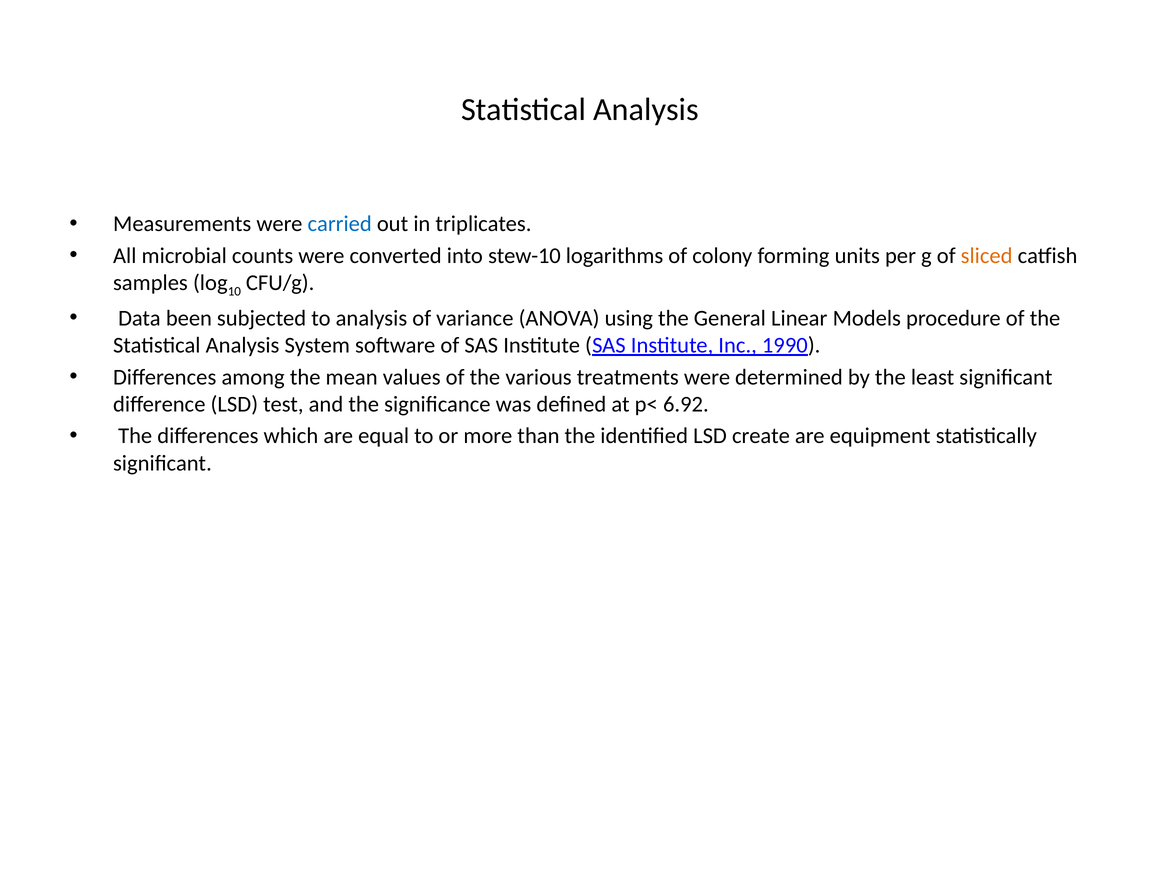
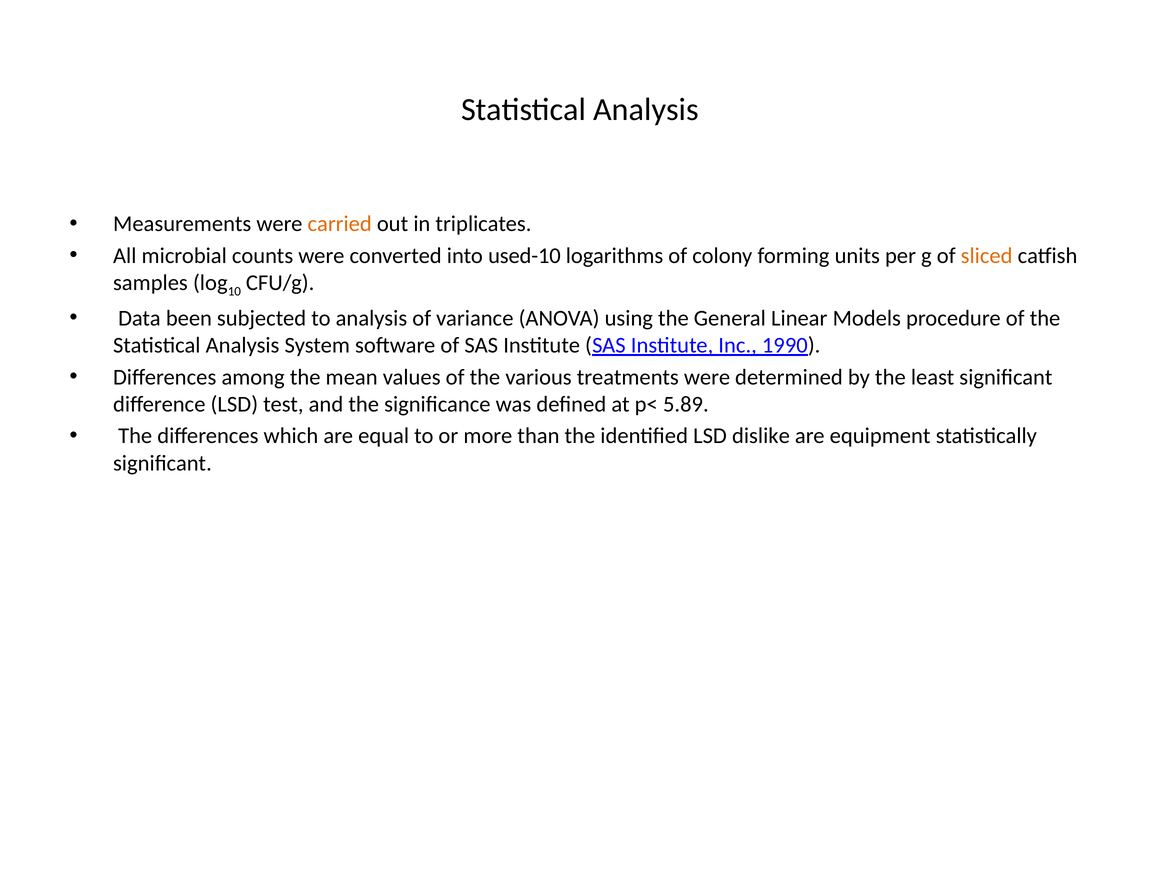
carried colour: blue -> orange
stew-10: stew-10 -> used-10
6.92: 6.92 -> 5.89
create: create -> dislike
